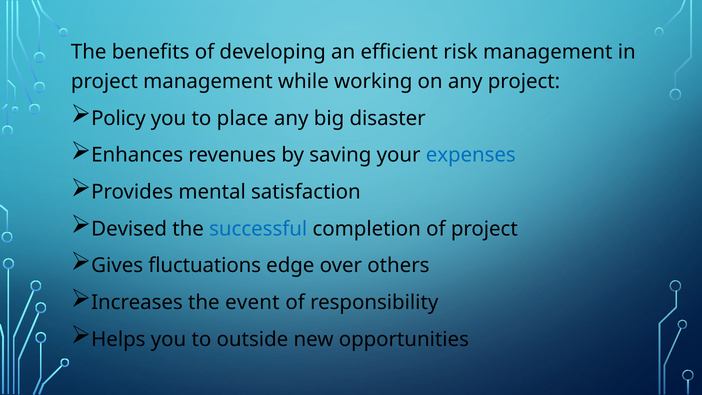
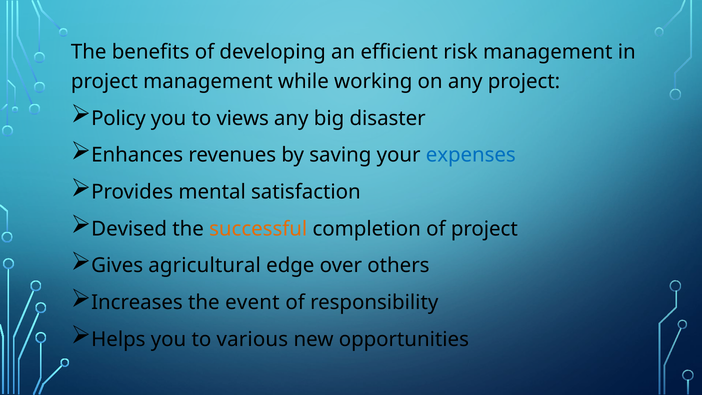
place: place -> views
successful colour: blue -> orange
fluctuations: fluctuations -> agricultural
outside: outside -> various
